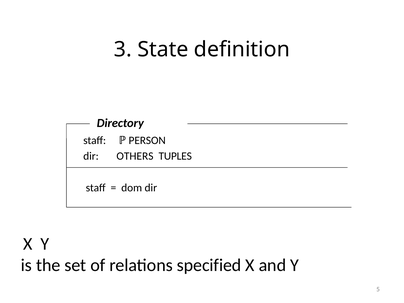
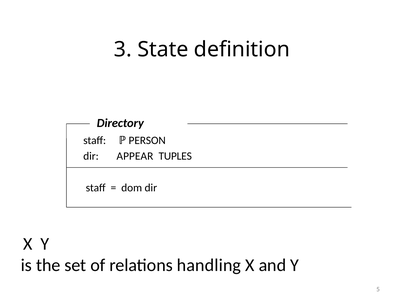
OTHERS: OTHERS -> APPEAR
specified: specified -> handling
